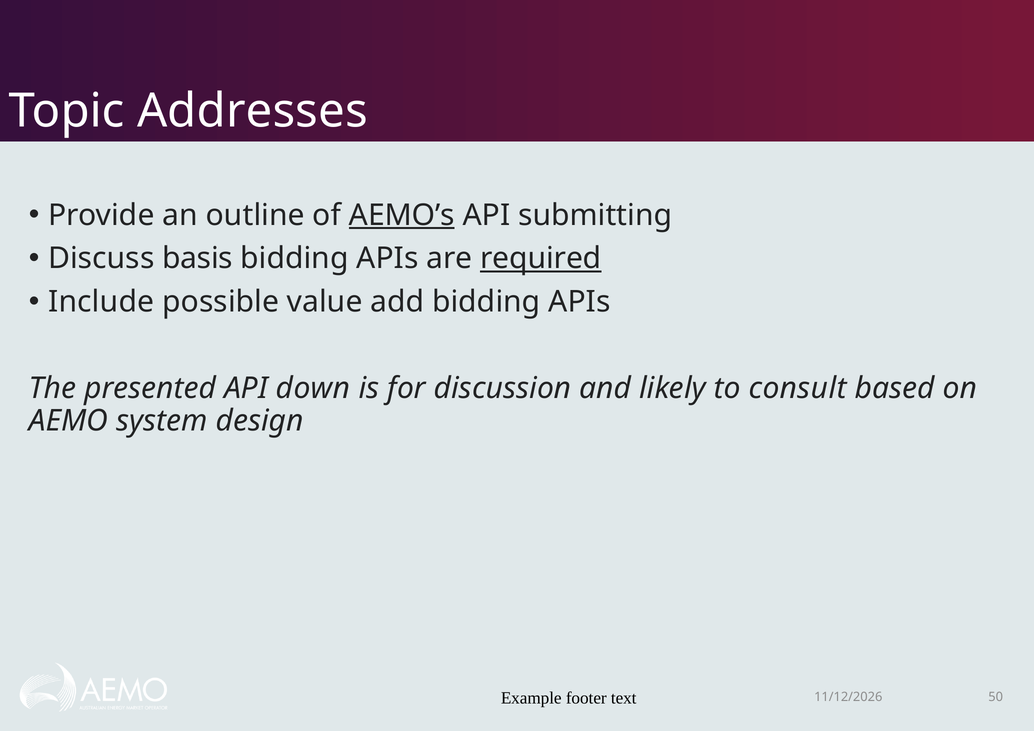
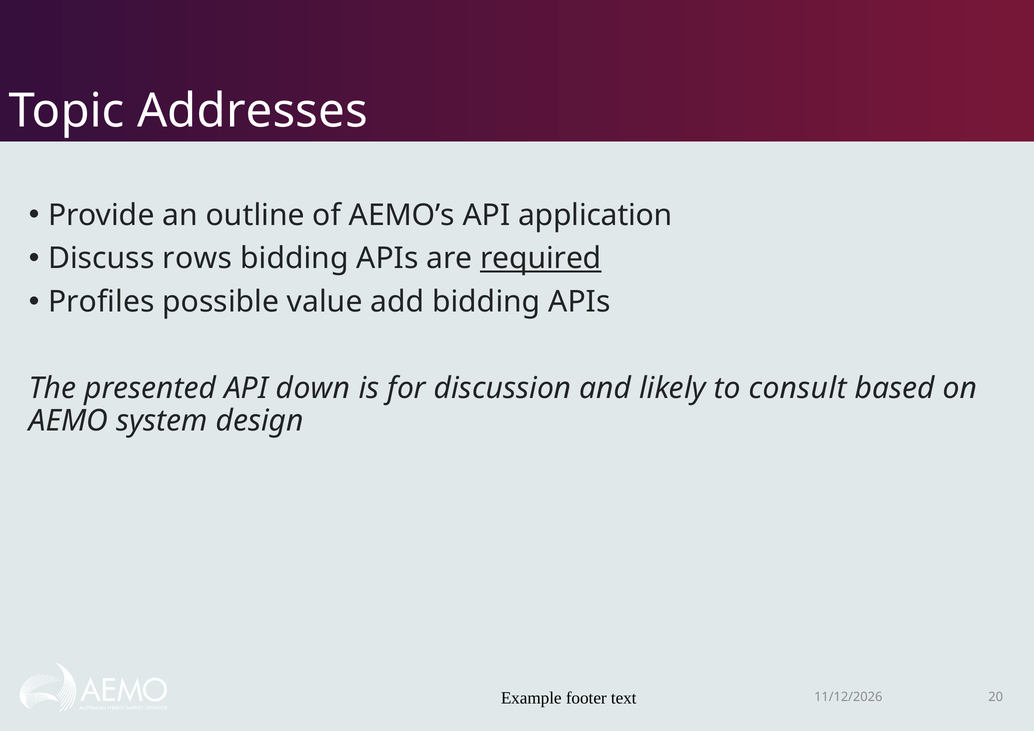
AEMO’s underline: present -> none
submitting: submitting -> application
basis: basis -> rows
Include: Include -> Profiles
50: 50 -> 20
